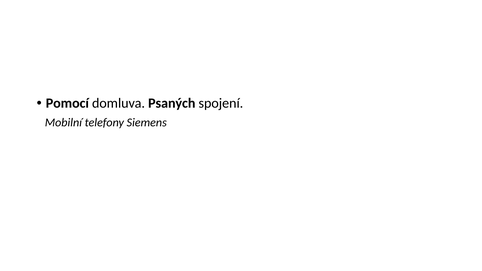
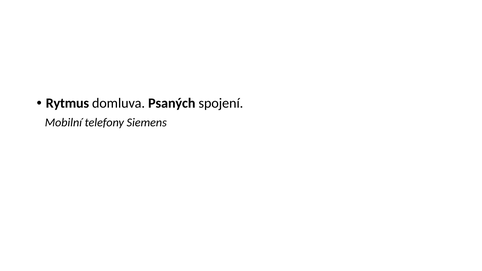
Pomocí: Pomocí -> Rytmus
